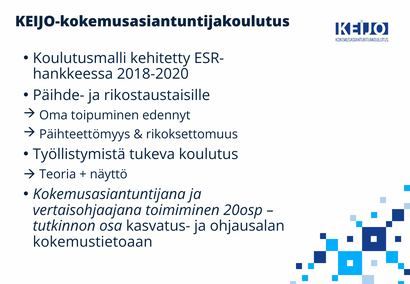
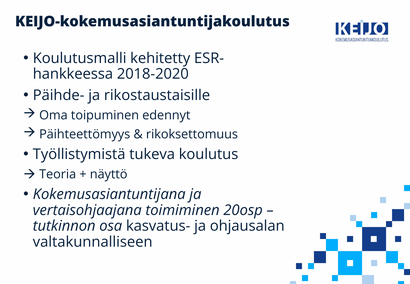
kokemustietoaan: kokemustietoaan -> valtakunnalliseen
